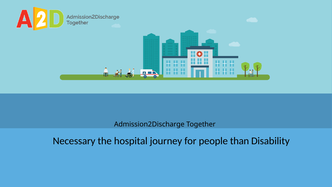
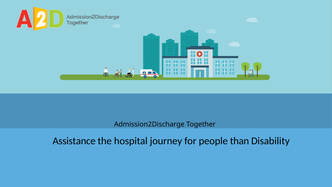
Necessary: Necessary -> Assistance
